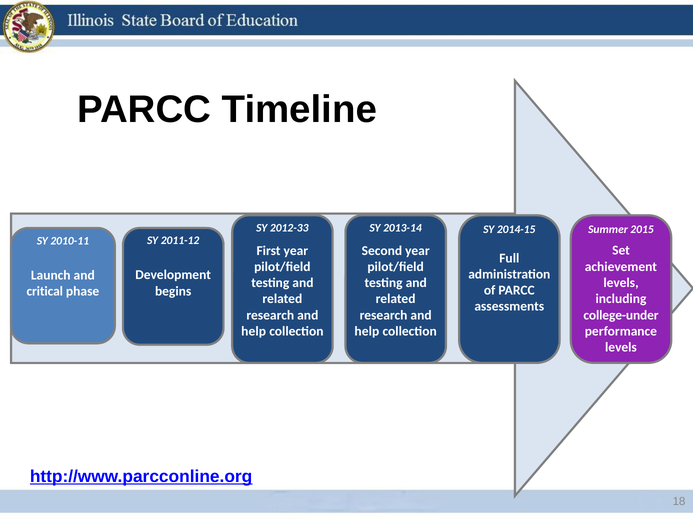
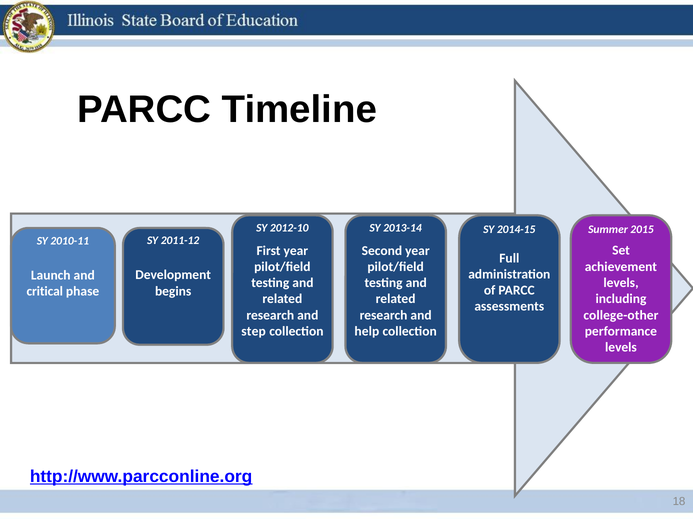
2012-33: 2012-33 -> 2012-10
college-under: college-under -> college-other
help at (254, 332): help -> step
